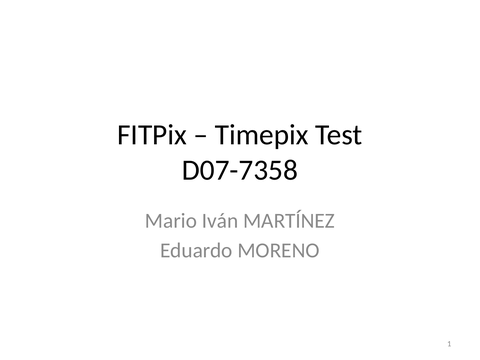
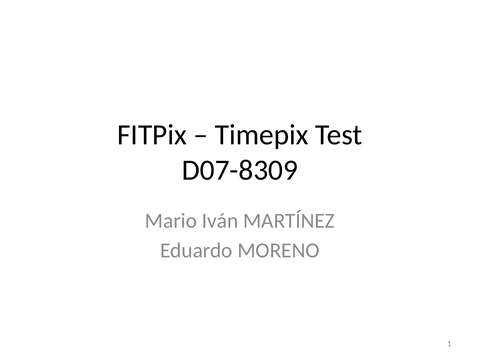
D07-7358: D07-7358 -> D07-8309
